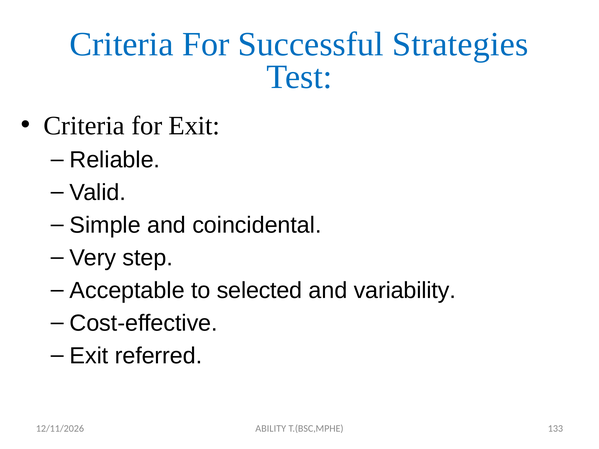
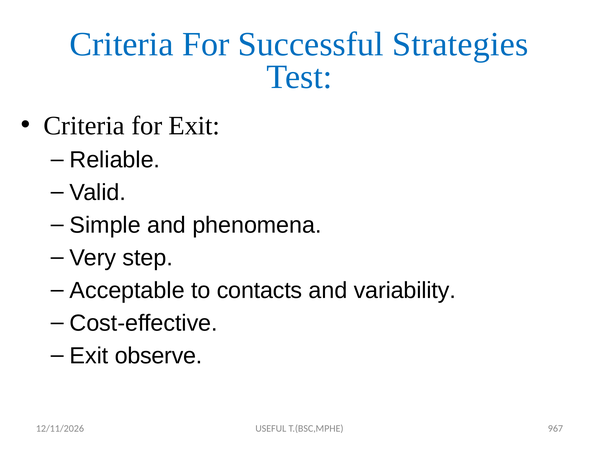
coincidental: coincidental -> phenomena
selected: selected -> contacts
referred: referred -> observe
ABILITY: ABILITY -> USEFUL
133: 133 -> 967
